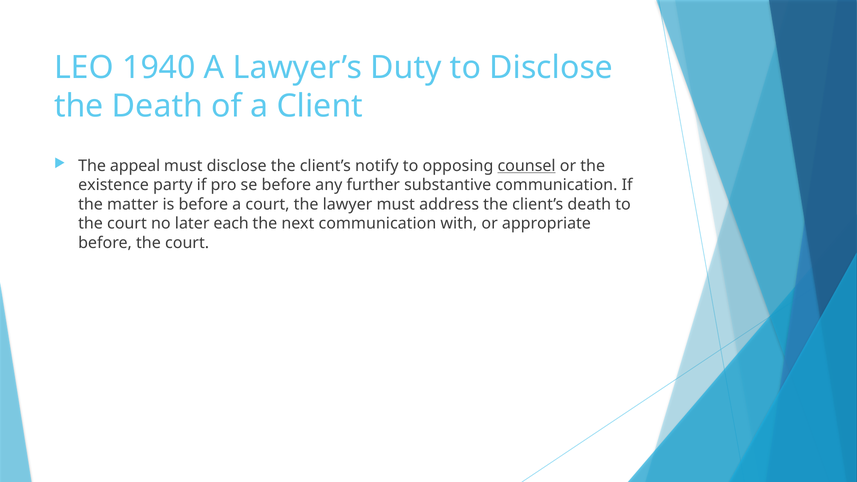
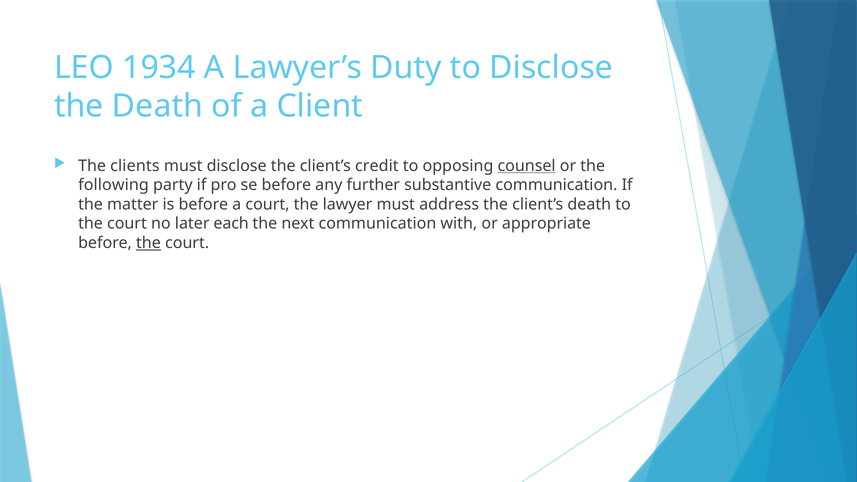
1940: 1940 -> 1934
appeal: appeal -> clients
notify: notify -> credit
existence: existence -> following
the at (148, 243) underline: none -> present
